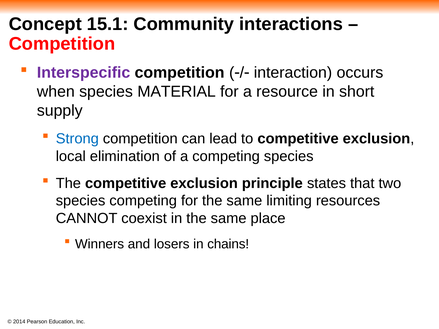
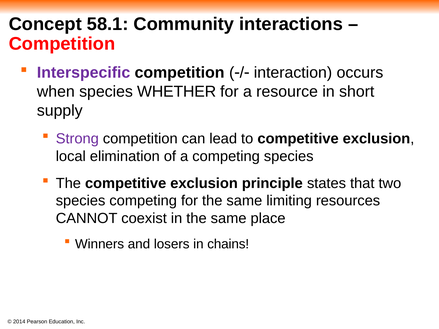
15.1: 15.1 -> 58.1
MATERIAL: MATERIAL -> WHETHER
Strong colour: blue -> purple
